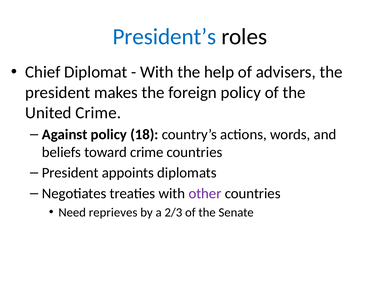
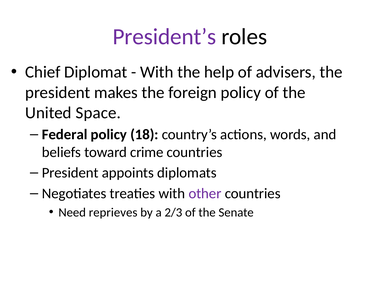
President’s colour: blue -> purple
United Crime: Crime -> Space
Against: Against -> Federal
